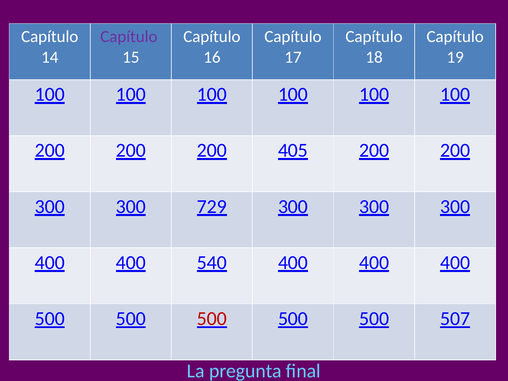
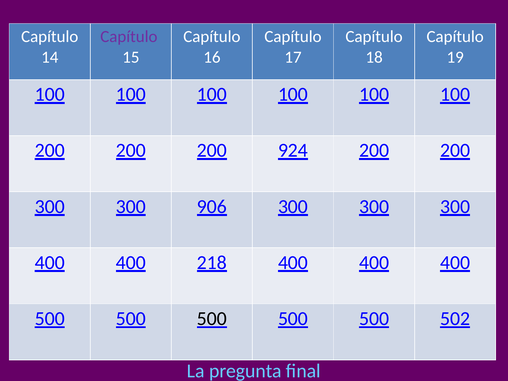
405: 405 -> 924
729: 729 -> 906
540: 540 -> 218
500 at (212, 319) colour: red -> black
507: 507 -> 502
